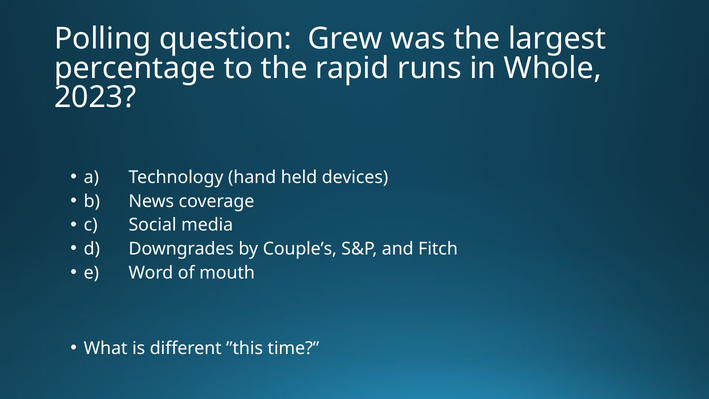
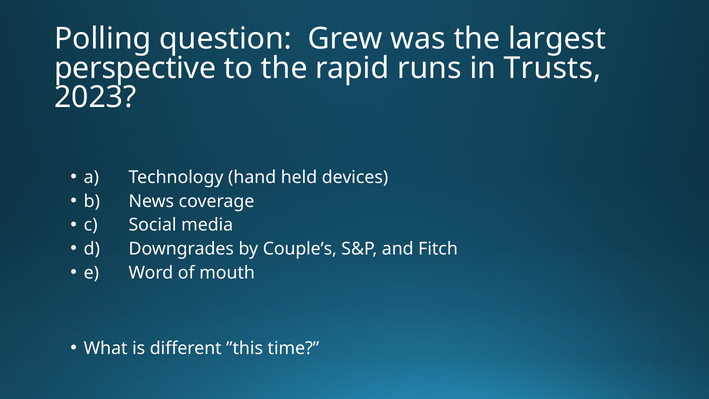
percentage: percentage -> perspective
Whole: Whole -> Trusts
